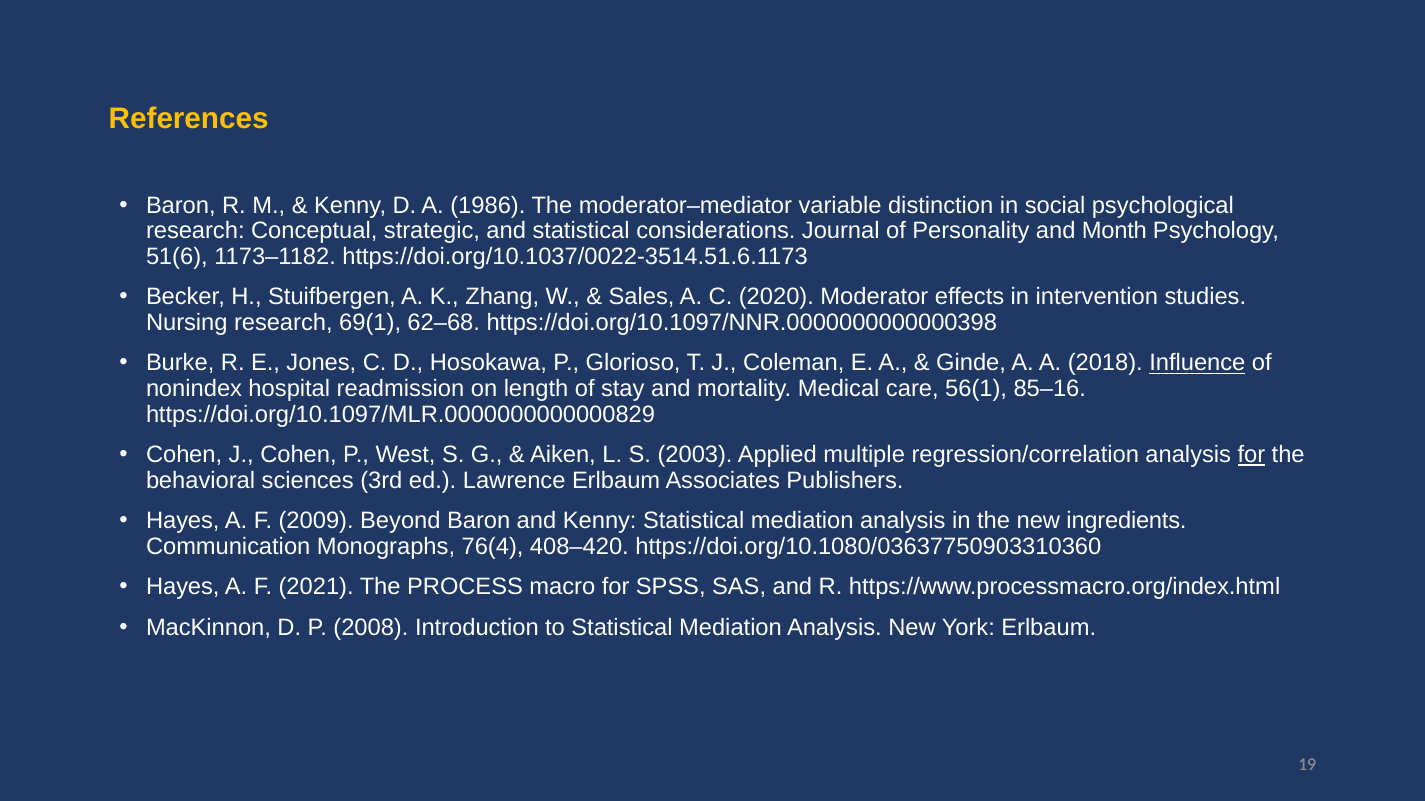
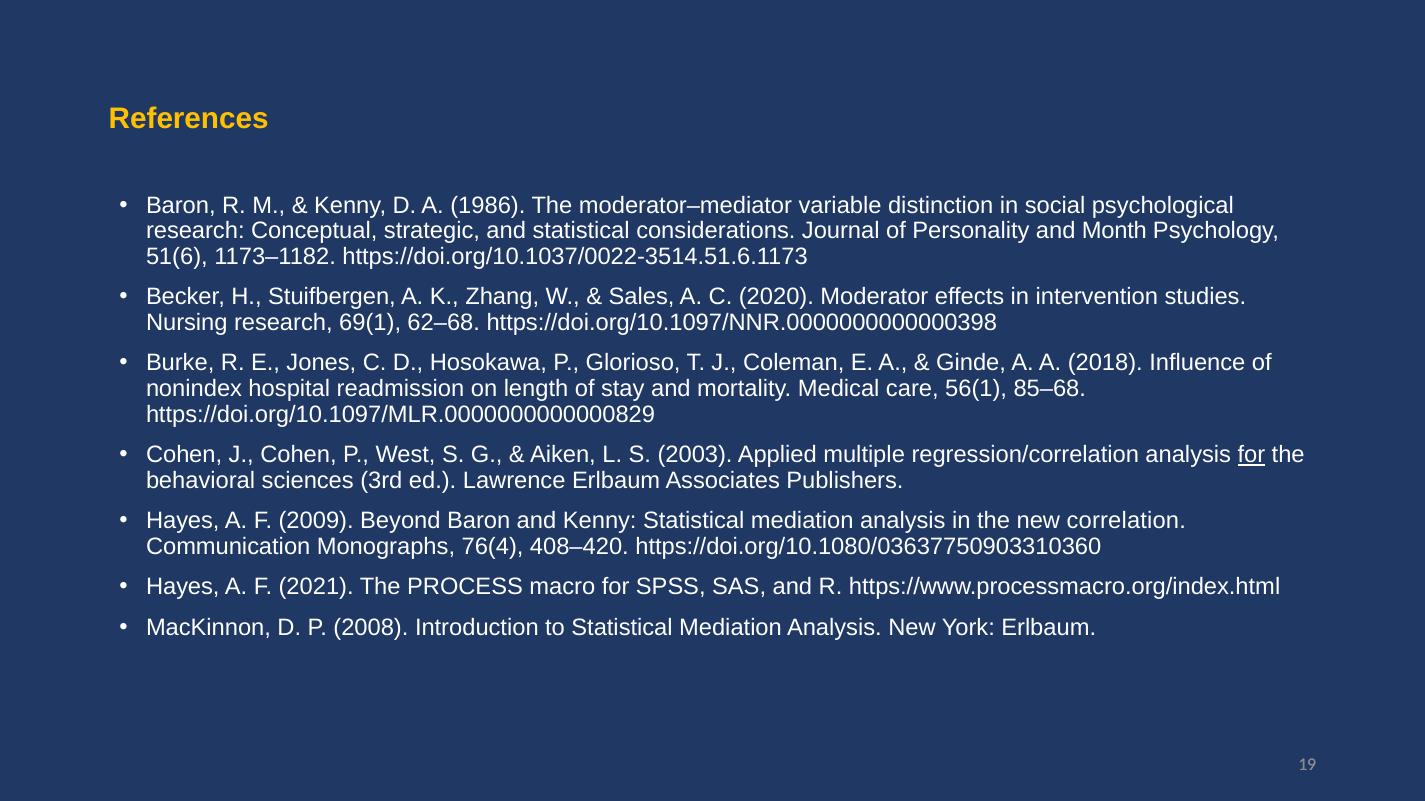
Influence underline: present -> none
85–16: 85–16 -> 85–68
ingredients: ingredients -> correlation
